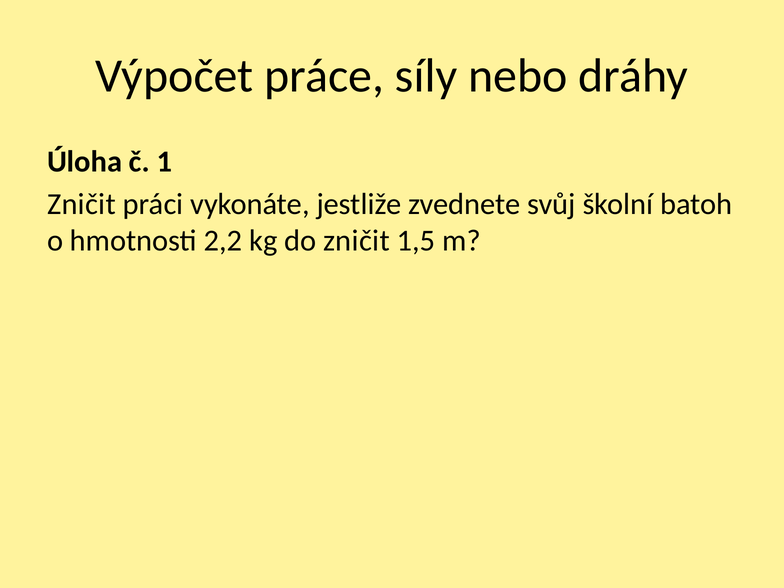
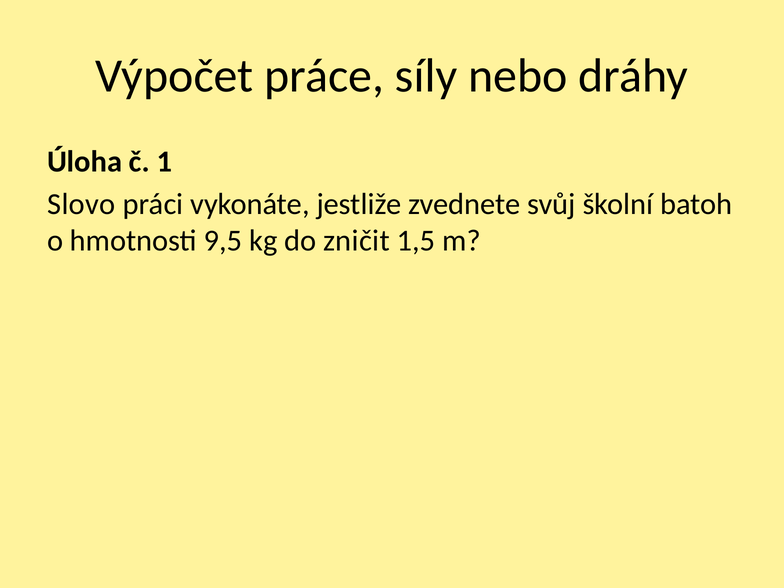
Zničit at (81, 204): Zničit -> Slovo
2,2: 2,2 -> 9,5
